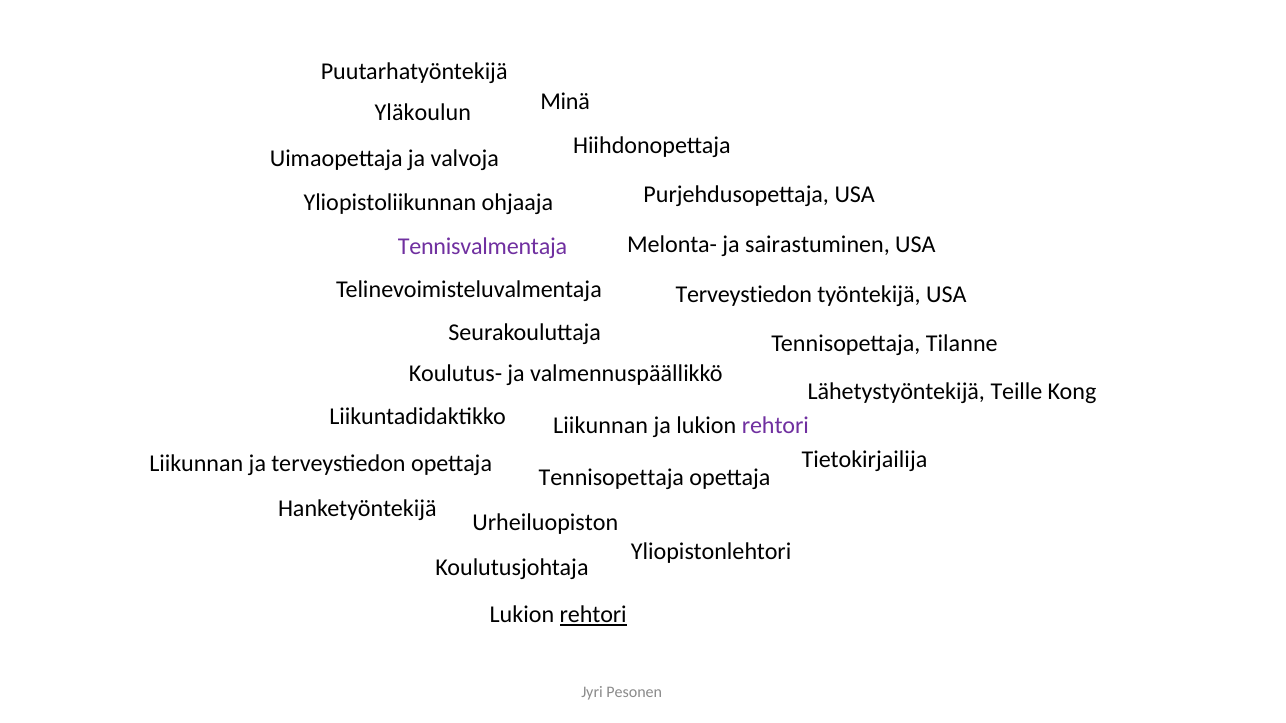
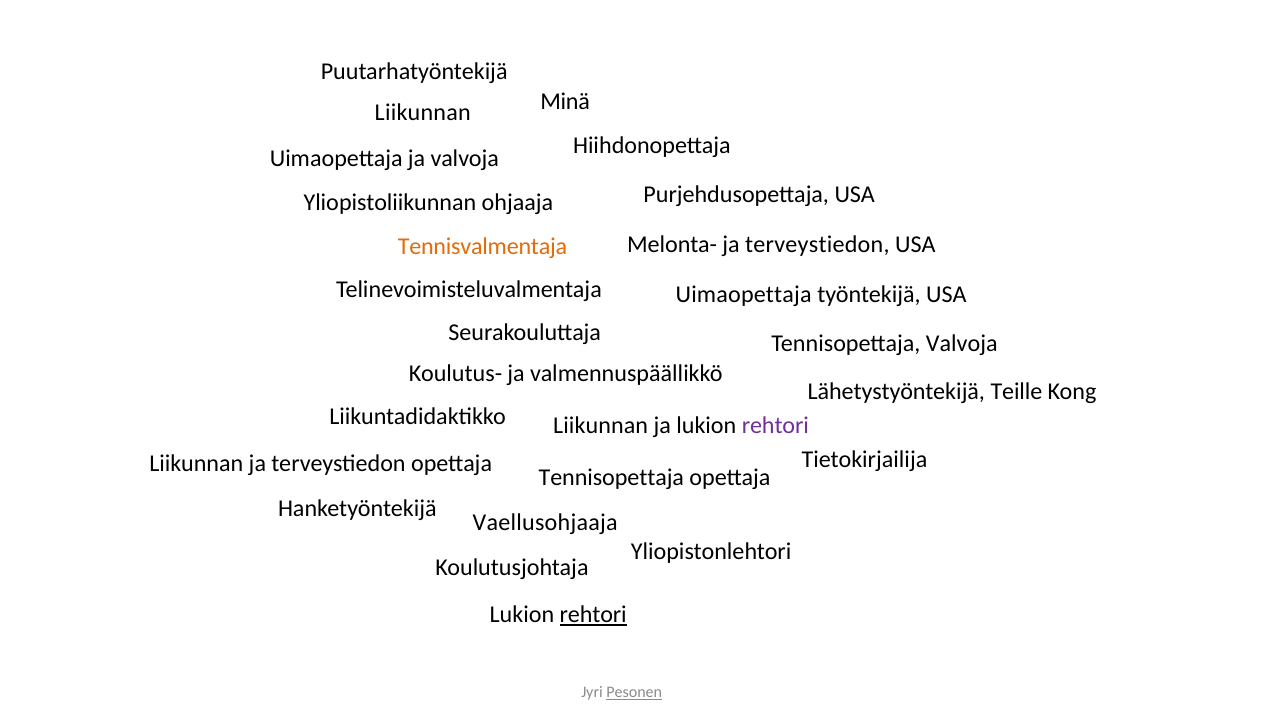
Yläkoulun at (423, 113): Yläkoulun -> Liikunnan
Melonta- ja sairastuminen: sairastuminen -> terveystiedon
Tennisvalmentaja colour: purple -> orange
Terveystiedon at (744, 295): Terveystiedon -> Uimaopettaja
Tennisopettaja Tilanne: Tilanne -> Valvoja
Urheiluopiston: Urheiluopiston -> Vaellusohjaaja
Pesonen underline: none -> present
